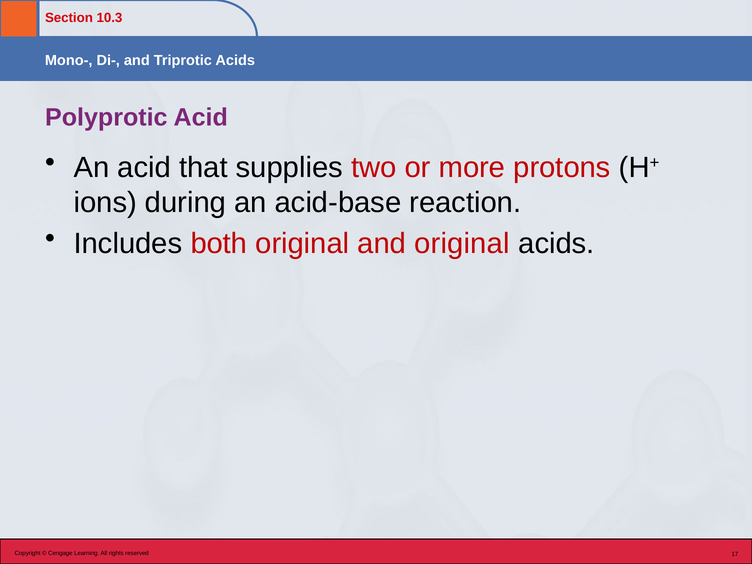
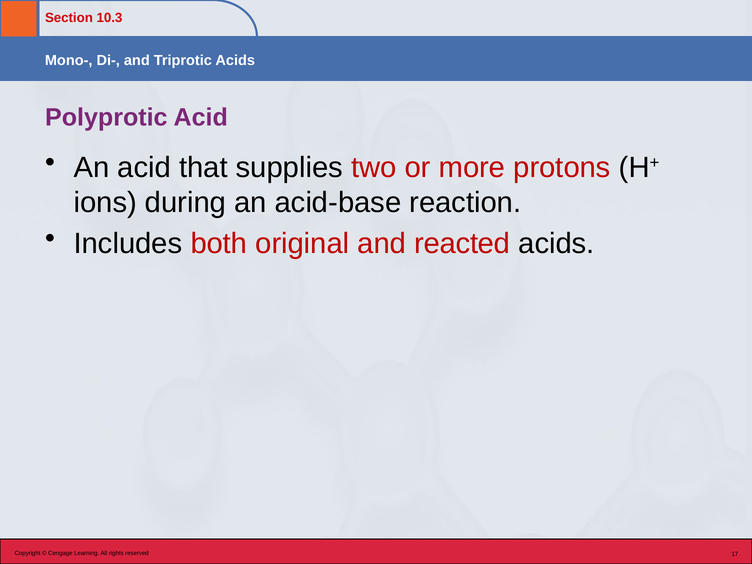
and original: original -> reacted
